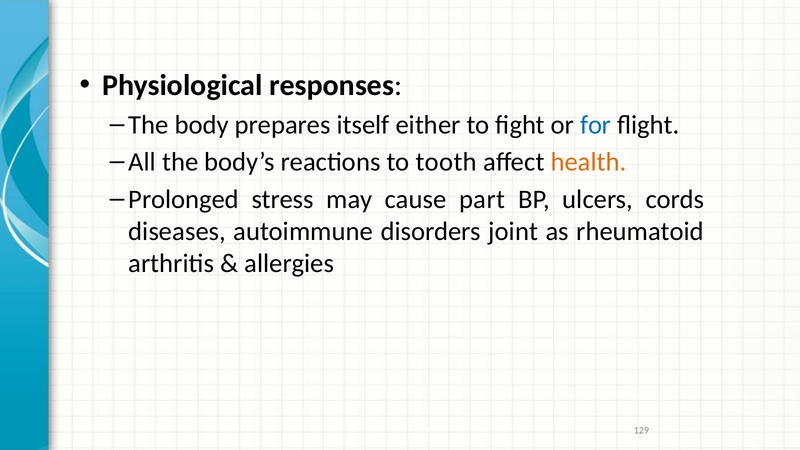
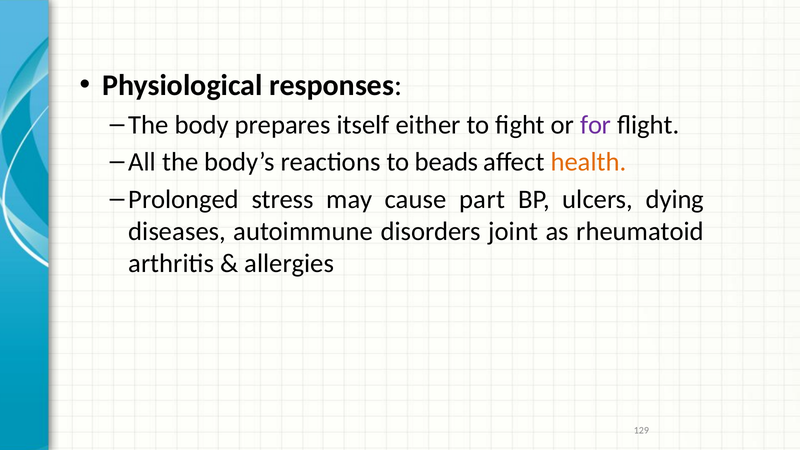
for colour: blue -> purple
tooth: tooth -> beads
cords: cords -> dying
